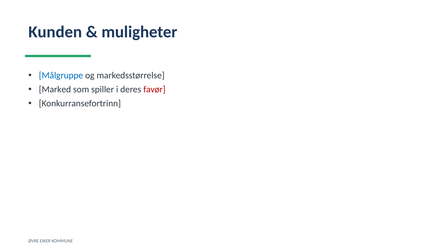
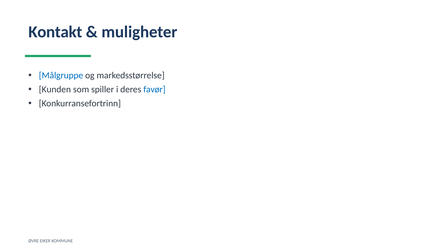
Kunden: Kunden -> Kontakt
Marked: Marked -> Kunden
favør colour: red -> blue
